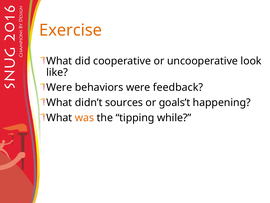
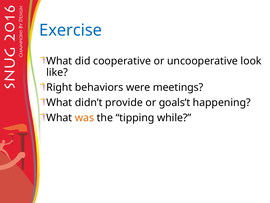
Exercise colour: orange -> blue
Were at (59, 87): Were -> Right
feedback: feedback -> meetings
sources: sources -> provide
